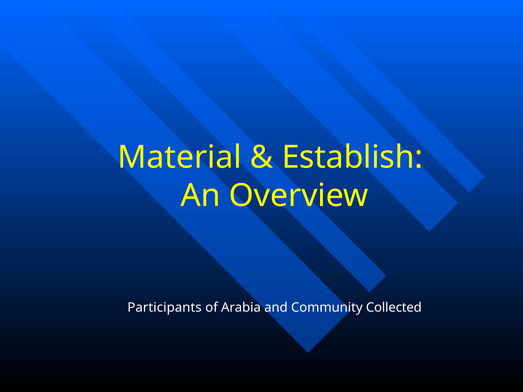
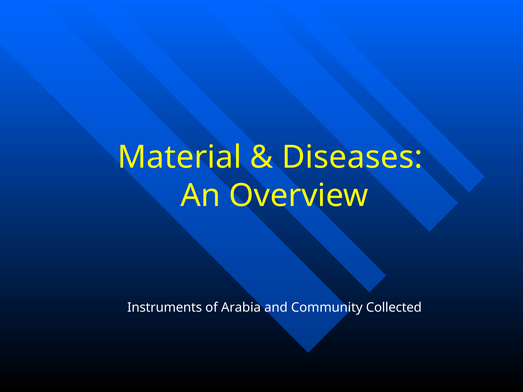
Establish: Establish -> Diseases
Participants: Participants -> Instruments
